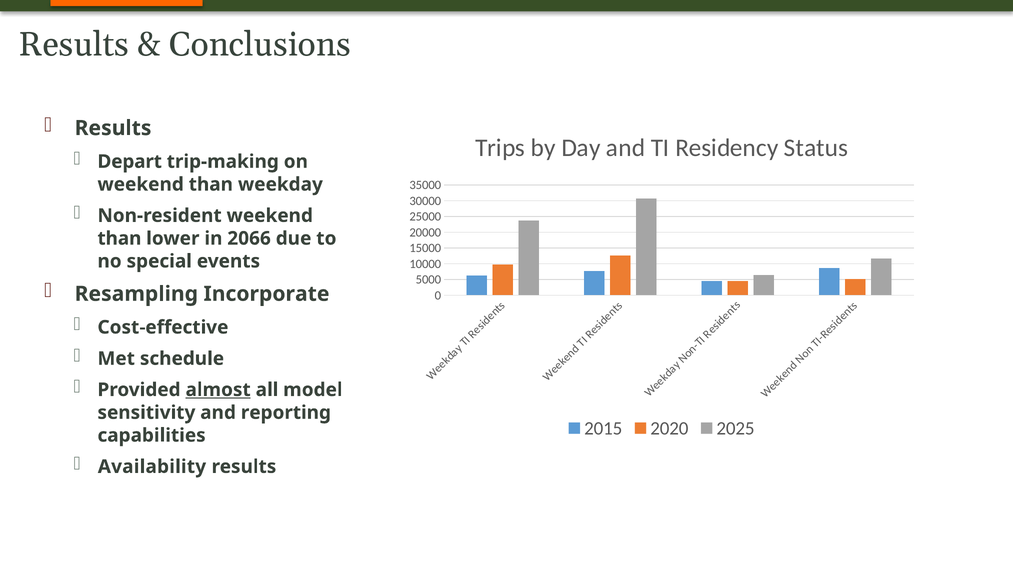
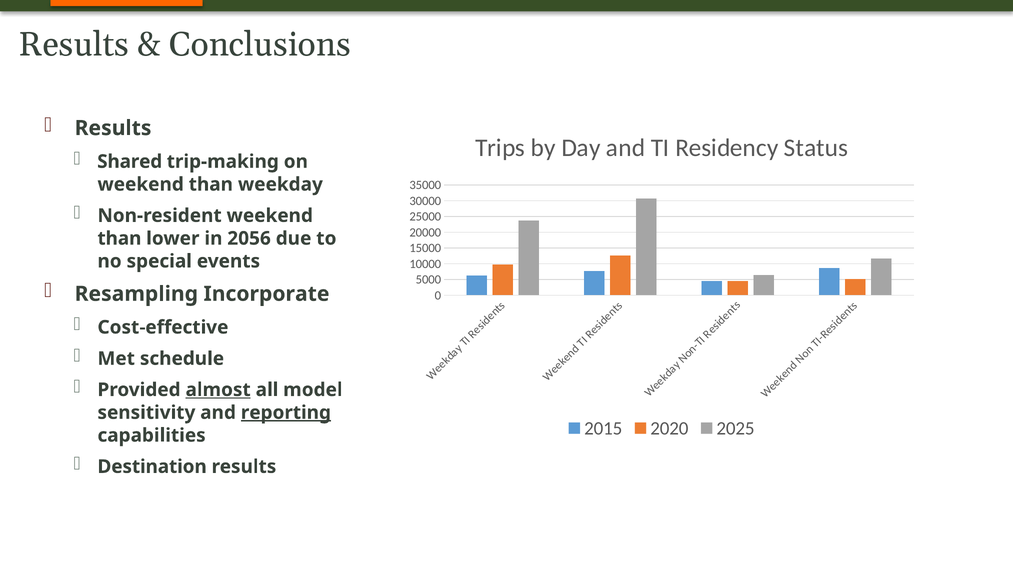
Depart: Depart -> Shared
2066: 2066 -> 2056
reporting underline: none -> present
Availability: Availability -> Destination
